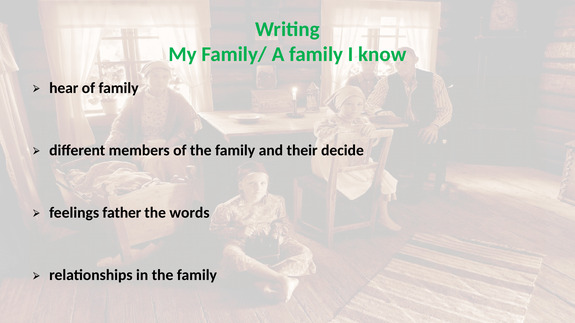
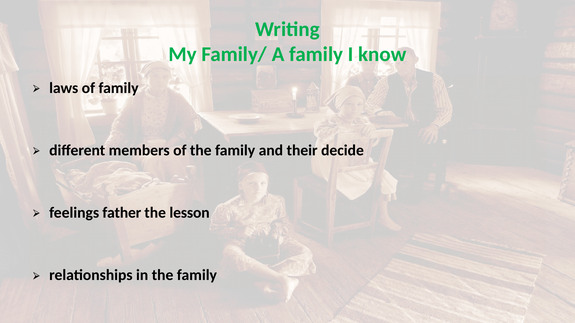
hear: hear -> laws
words: words -> lesson
